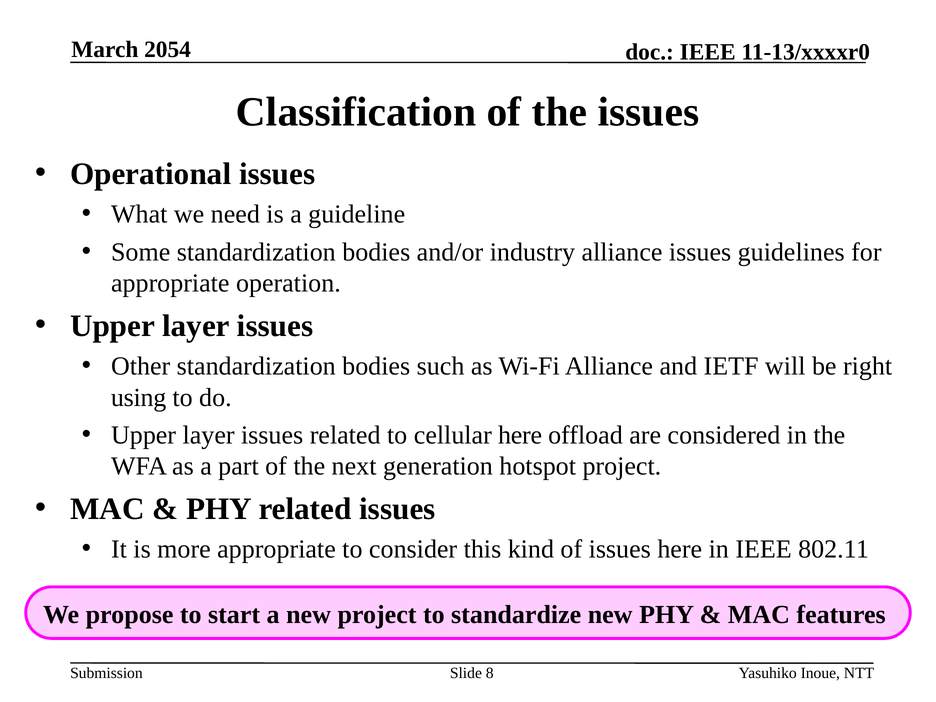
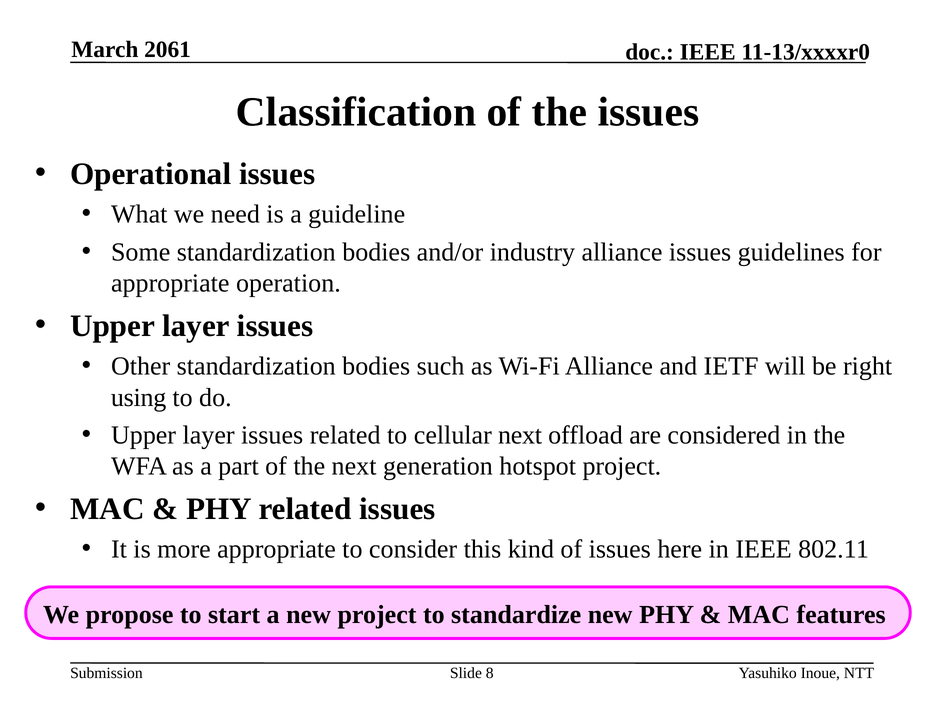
2054: 2054 -> 2061
cellular here: here -> next
